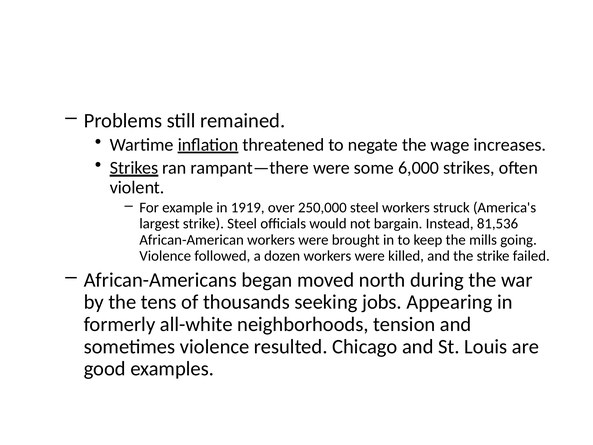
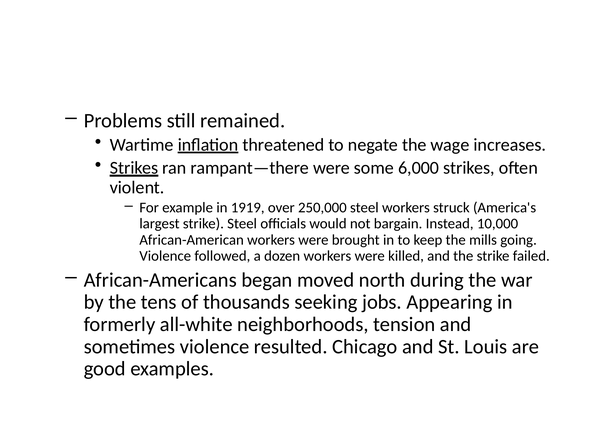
81,536: 81,536 -> 10,000
